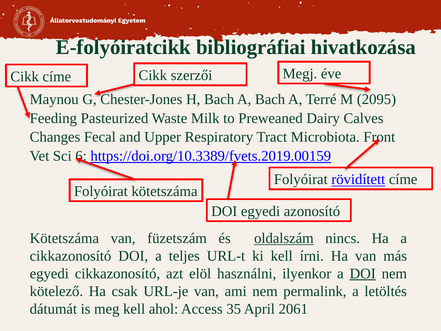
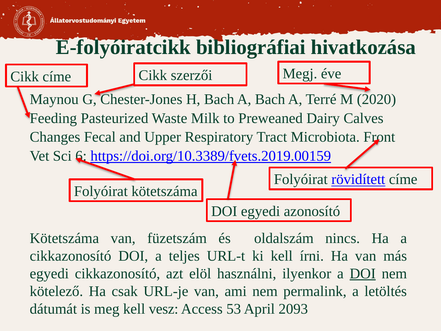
2095: 2095 -> 2020
oldalszám underline: present -> none
ahol: ahol -> vesz
35: 35 -> 53
2061: 2061 -> 2093
